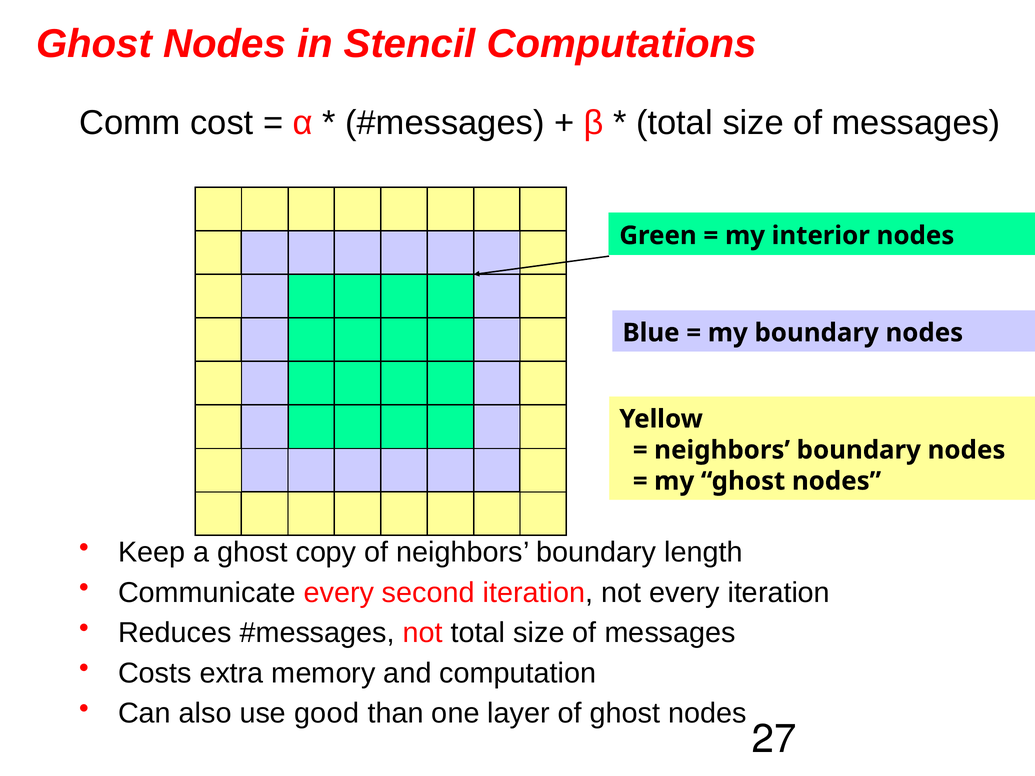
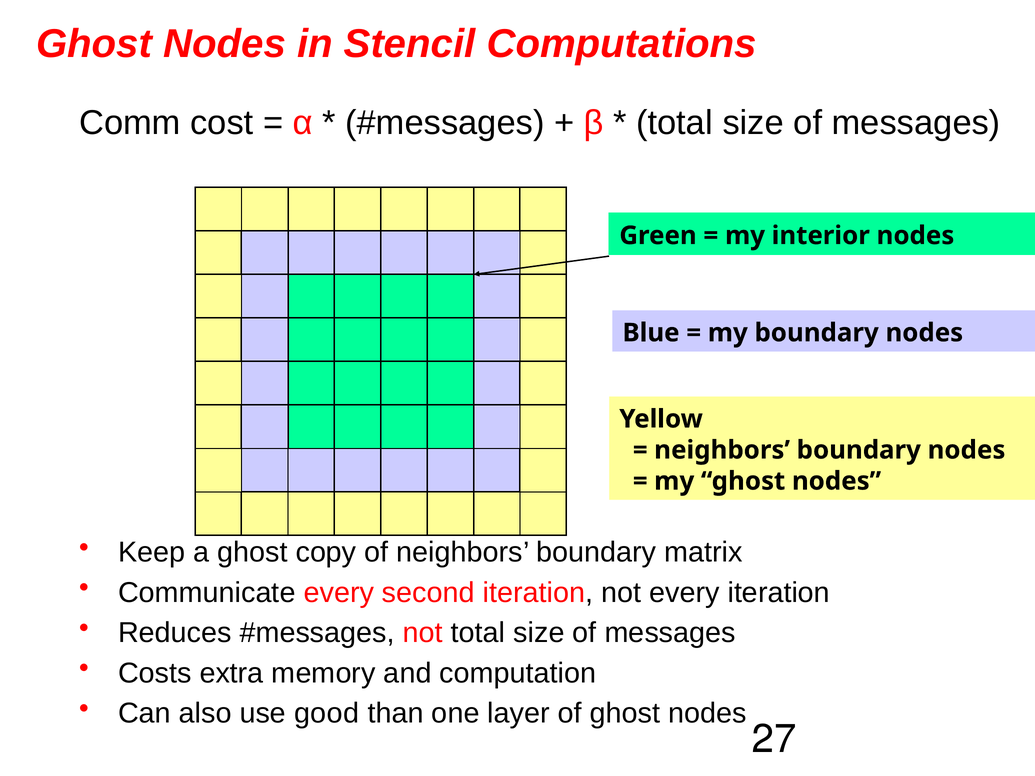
length: length -> matrix
